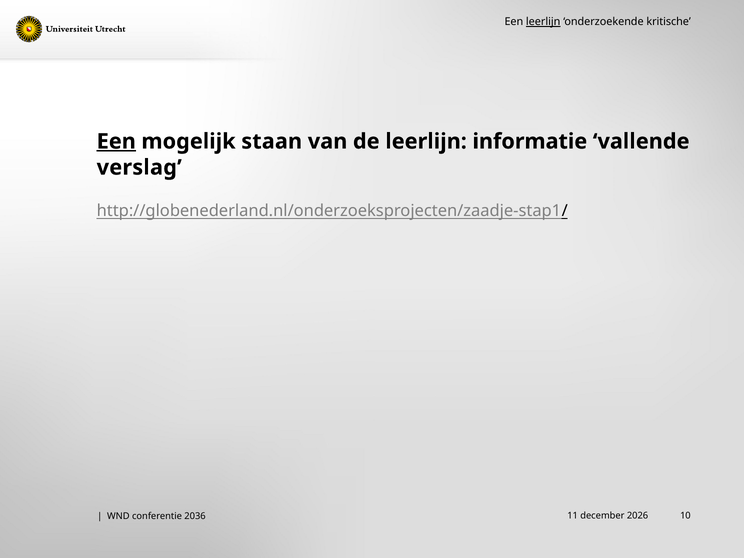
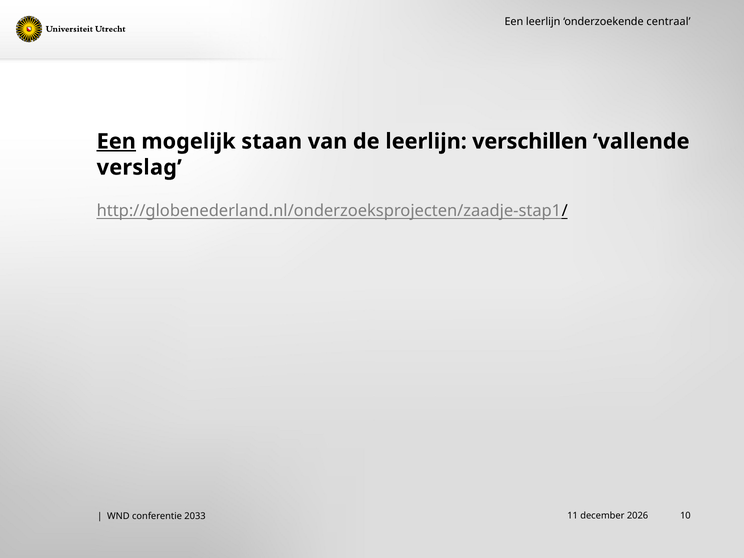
leerlijn at (543, 22) underline: present -> none
kritische: kritische -> centraal
informatie: informatie -> verschillen
2036: 2036 -> 2033
